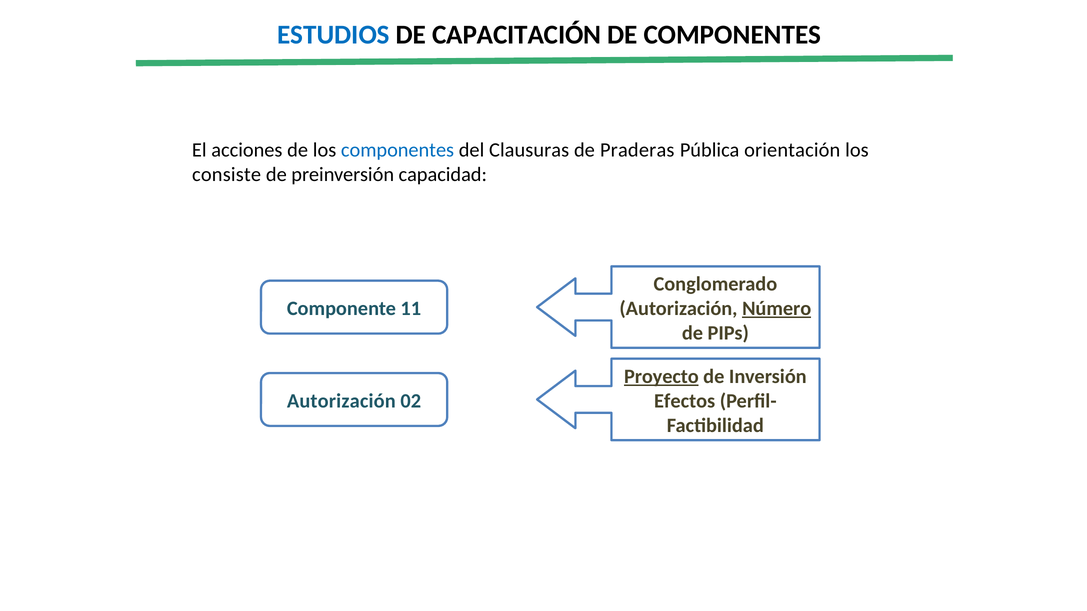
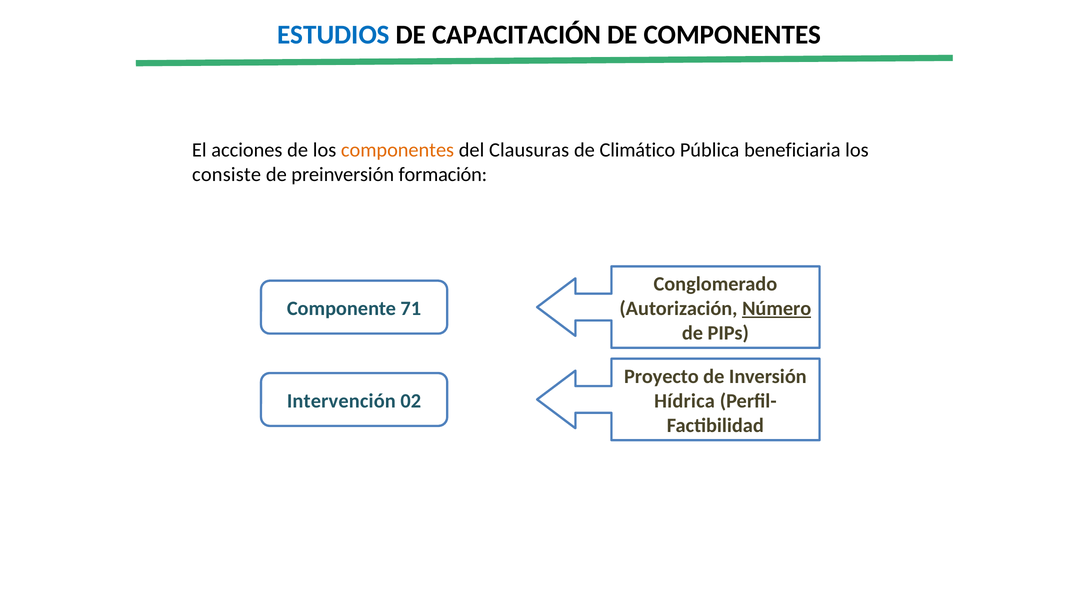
componentes at (398, 150) colour: blue -> orange
Praderas: Praderas -> Climático
orientación: orientación -> beneficiaria
capacidad: capacidad -> formación
11: 11 -> 71
Proyecto underline: present -> none
Autorización at (341, 401): Autorización -> Intervención
Efectos: Efectos -> Hídrica
